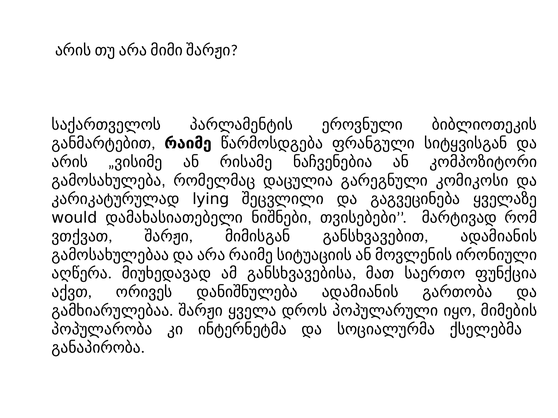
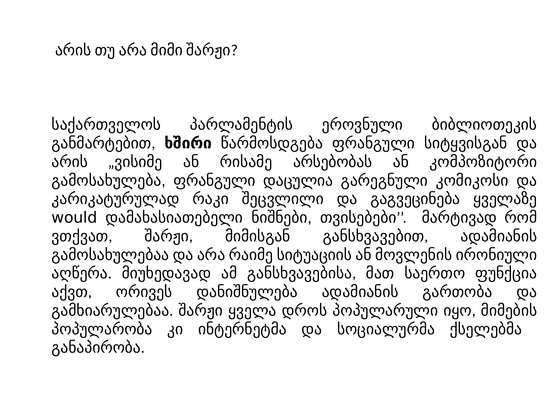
რაიმე: რაიმე -> ხშირი
ნაჩვენებია: ნაჩვენებია -> არსებობას
გამოსახულება რომელმაც: რომელმაც -> ფრანგული
lying: lying -> რაკი
